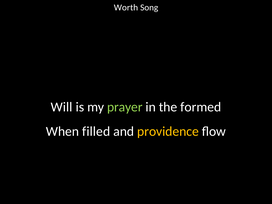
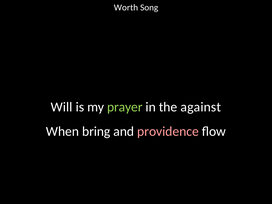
formed: formed -> against
filled: filled -> bring
providence colour: yellow -> pink
